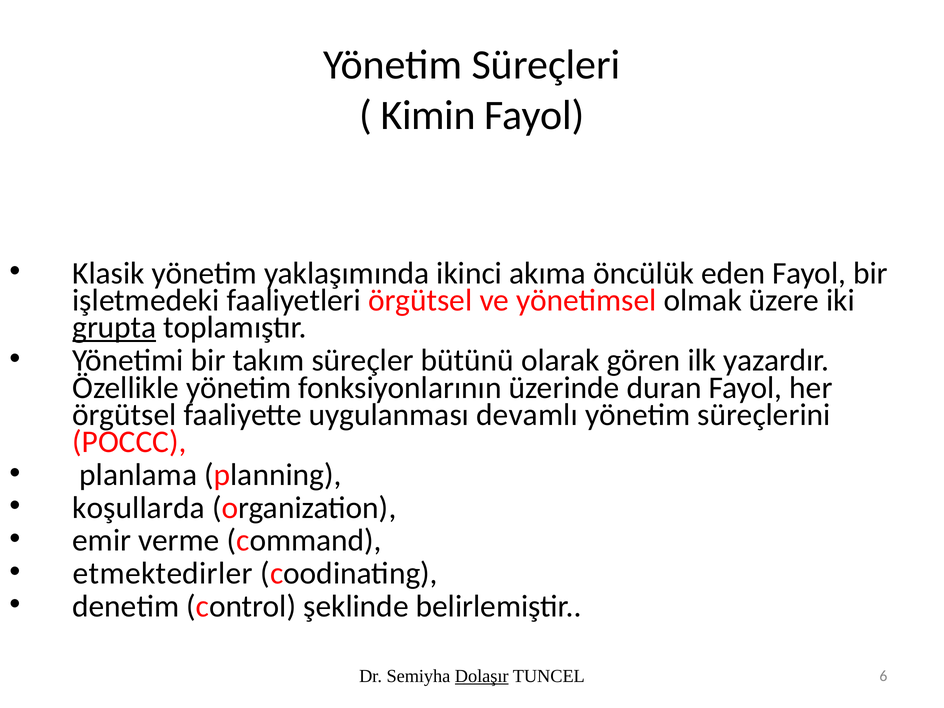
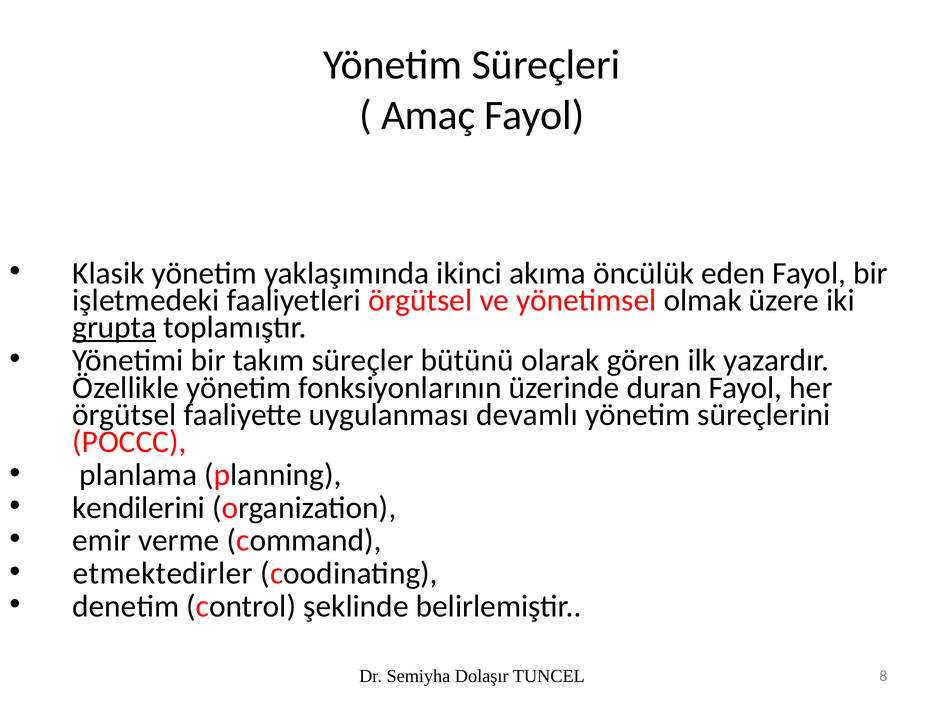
Kimin: Kimin -> Amaç
koşullarda: koşullarda -> kendilerini
Dolaşır underline: present -> none
6: 6 -> 8
